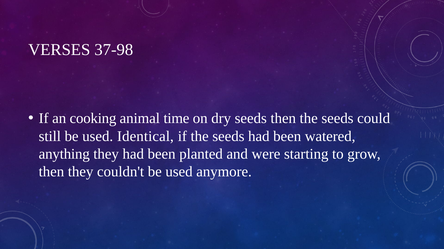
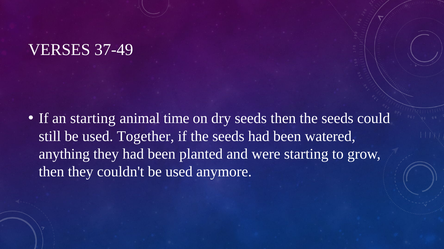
37-98: 37-98 -> 37-49
an cooking: cooking -> starting
Identical: Identical -> Together
